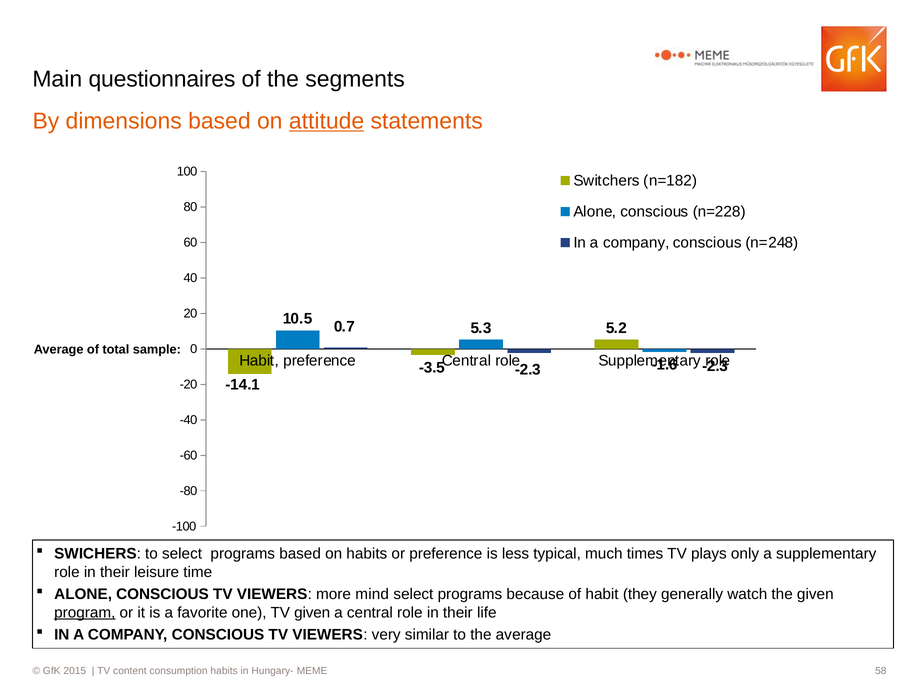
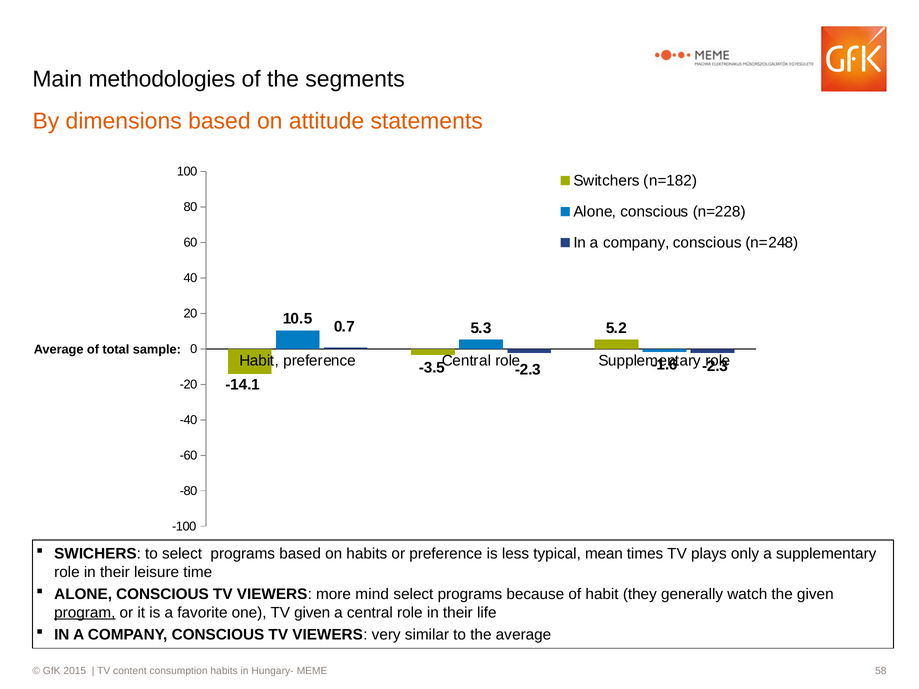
questionnaires: questionnaires -> methodologies
attitude underline: present -> none
much: much -> mean
